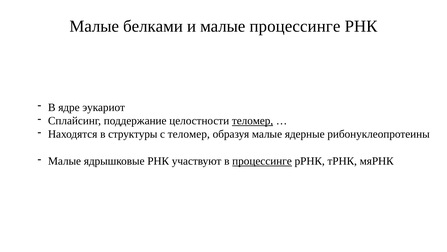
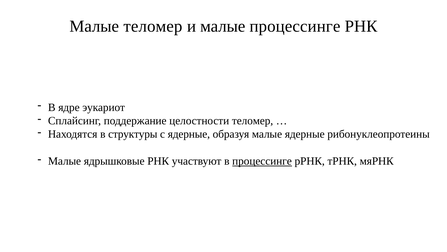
Малые белками: белками -> теломер
теломер at (253, 121) underline: present -> none
с теломер: теломер -> ядерные
